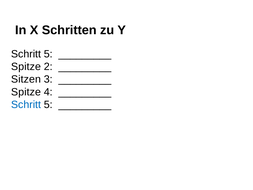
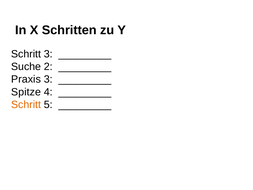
5 at (48, 54): 5 -> 3
Spitze at (26, 67): Spitze -> Suche
Sitzen: Sitzen -> Praxis
Schritt at (26, 104) colour: blue -> orange
